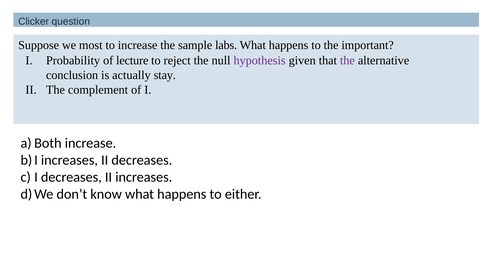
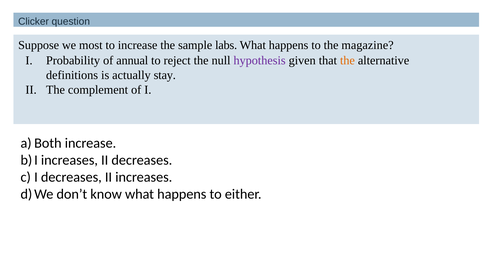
important: important -> magazine
lecture: lecture -> annual
the at (347, 61) colour: purple -> orange
conclusion: conclusion -> definitions
